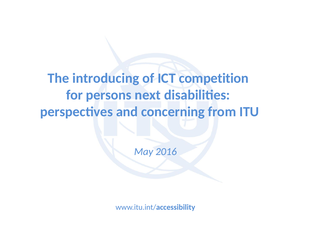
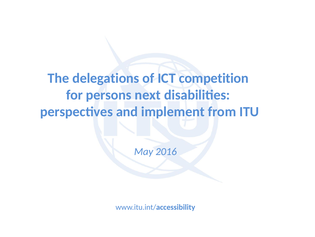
introducing: introducing -> delegations
concerning: concerning -> implement
